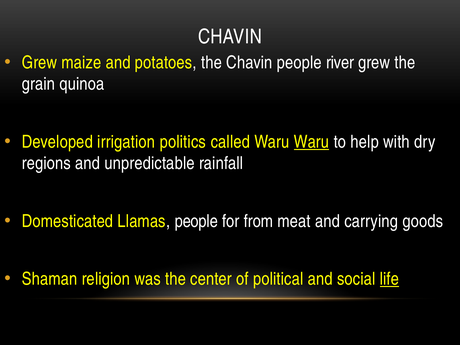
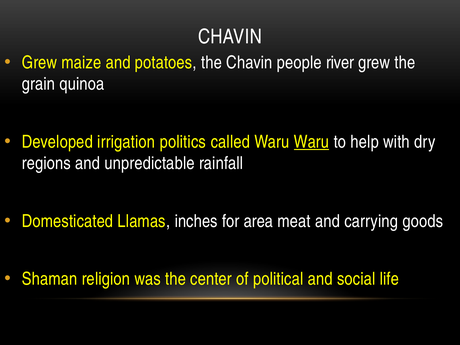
Llamas people: people -> inches
from: from -> area
life underline: present -> none
